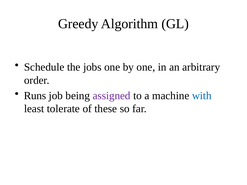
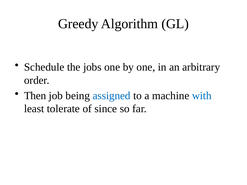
Runs: Runs -> Then
assigned colour: purple -> blue
these: these -> since
